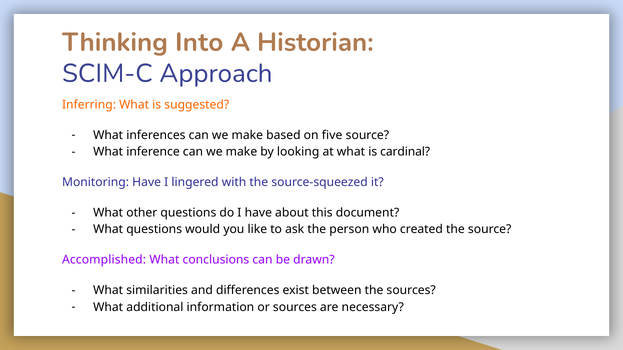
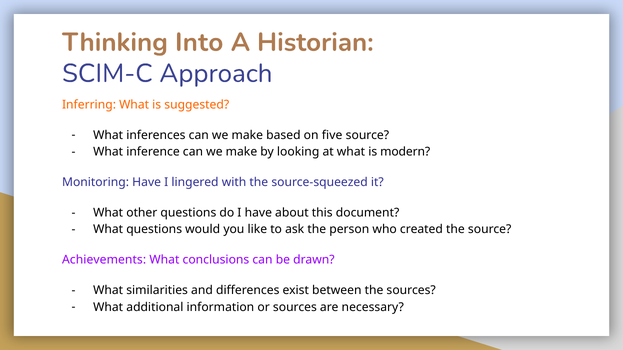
cardinal: cardinal -> modern
Accomplished: Accomplished -> Achievements
